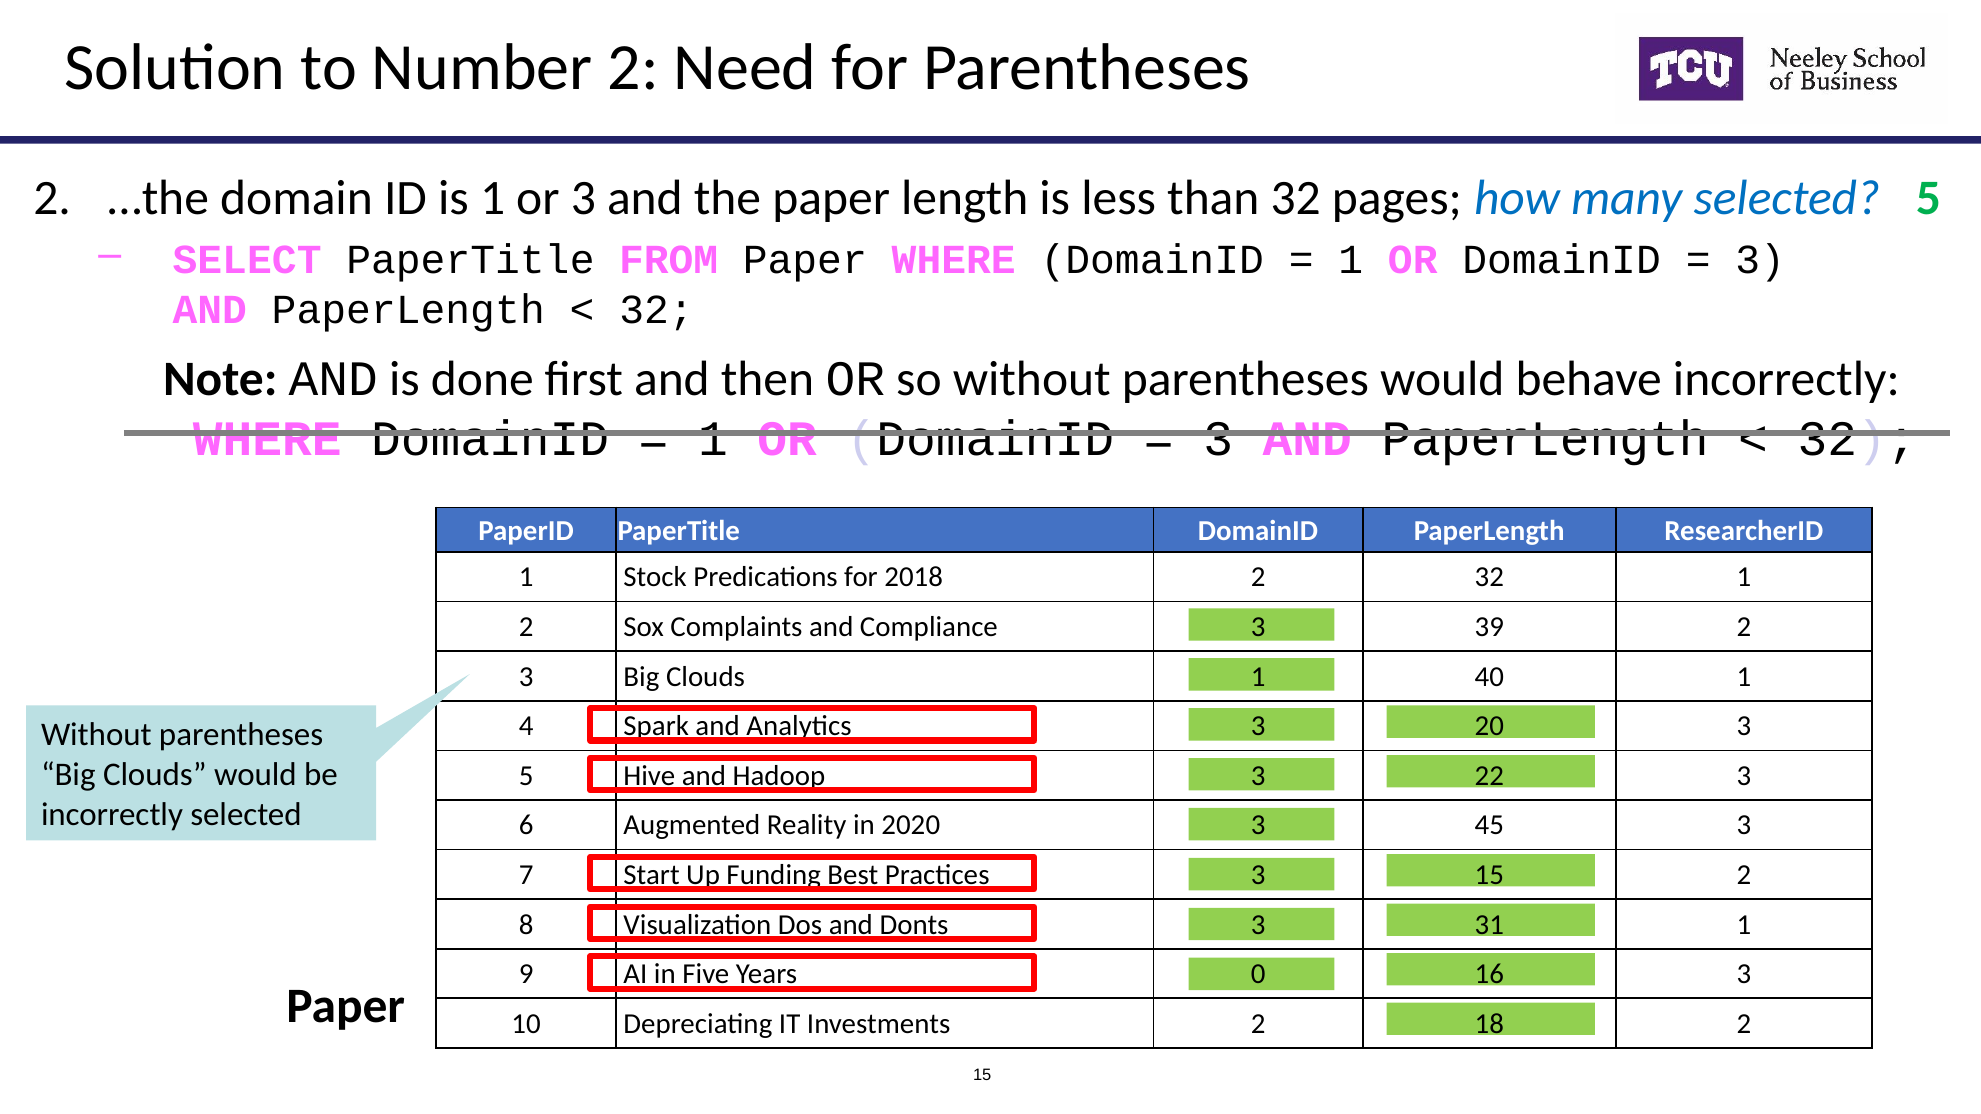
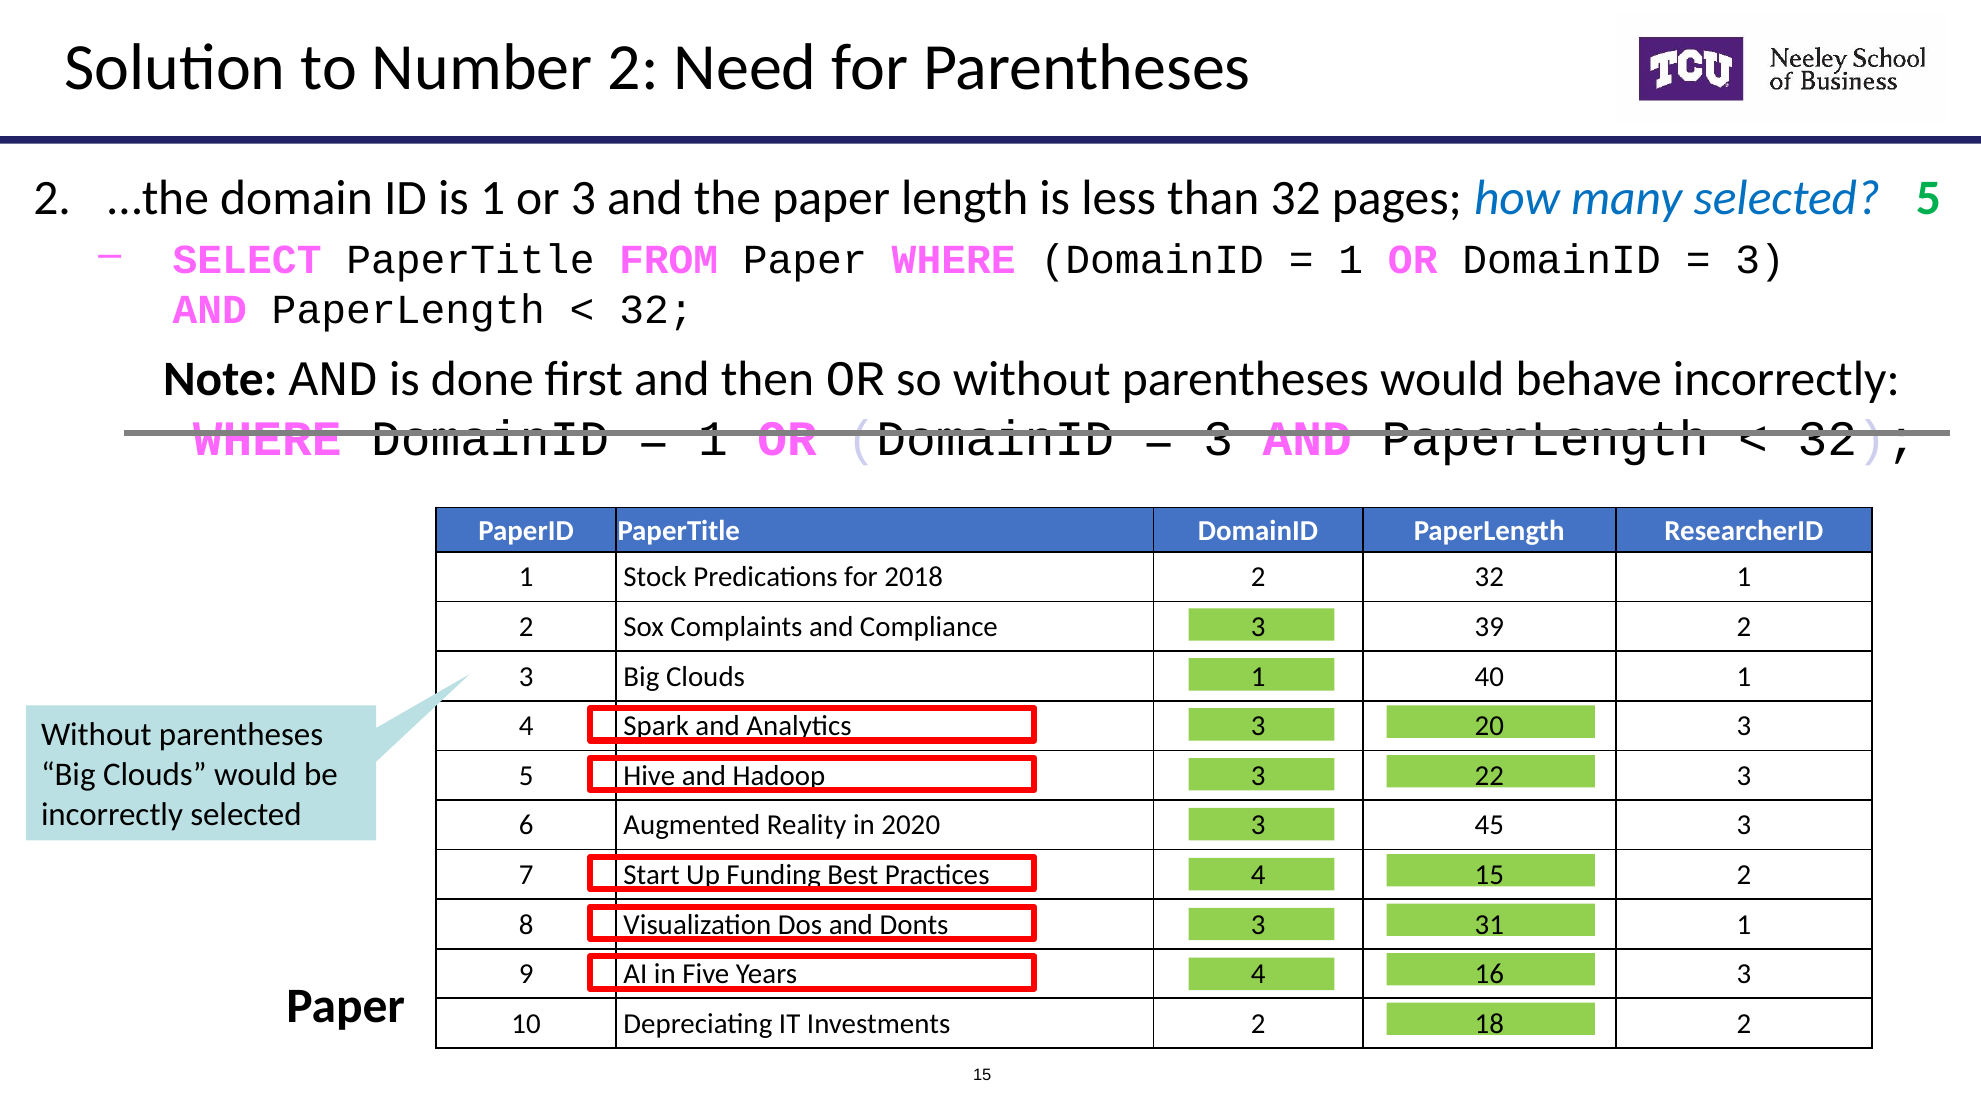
3 at (1258, 875): 3 -> 4
0 at (1258, 974): 0 -> 4
